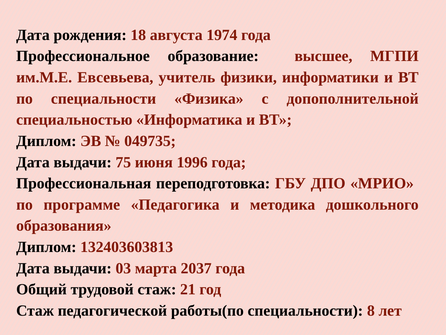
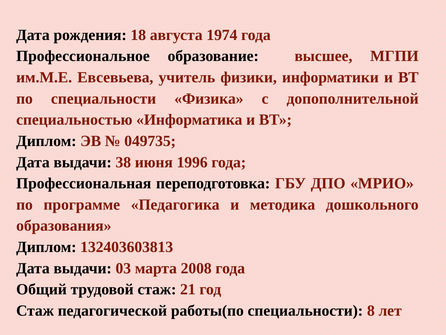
75: 75 -> 38
2037: 2037 -> 2008
